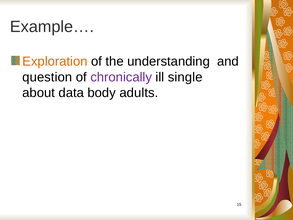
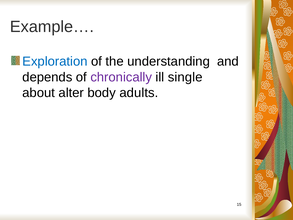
Exploration colour: orange -> blue
question: question -> depends
data: data -> alter
